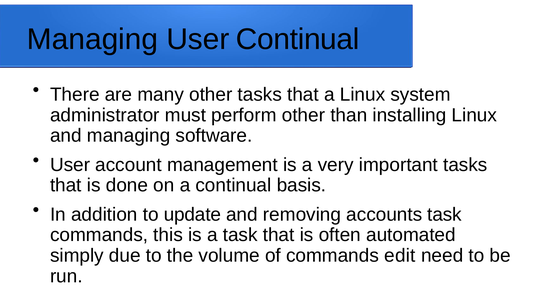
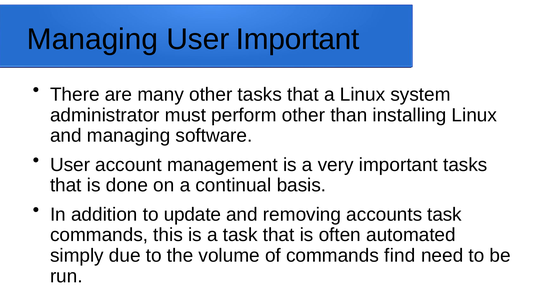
User Continual: Continual -> Important
edit: edit -> find
